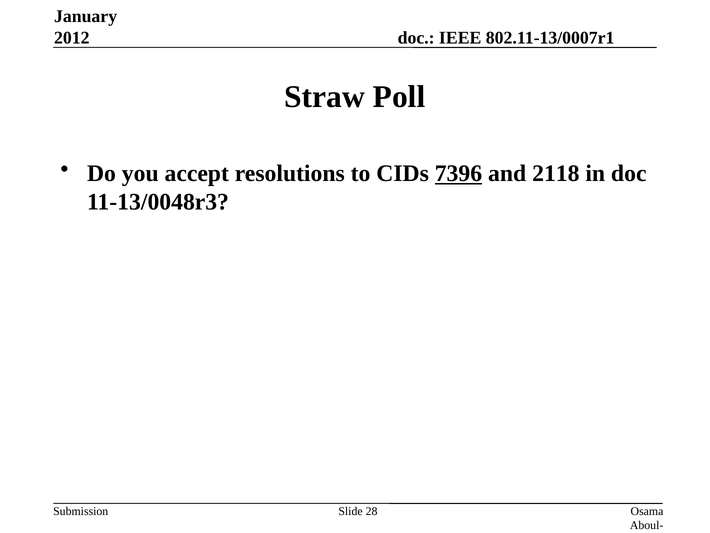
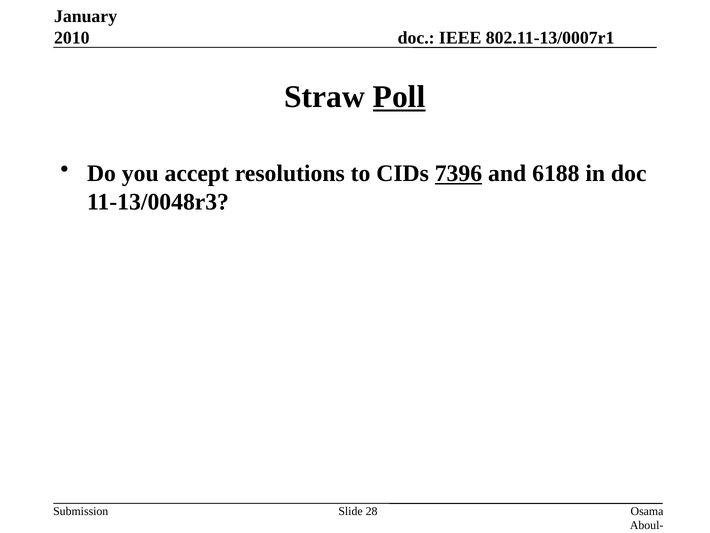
2012: 2012 -> 2010
Poll underline: none -> present
2118: 2118 -> 6188
